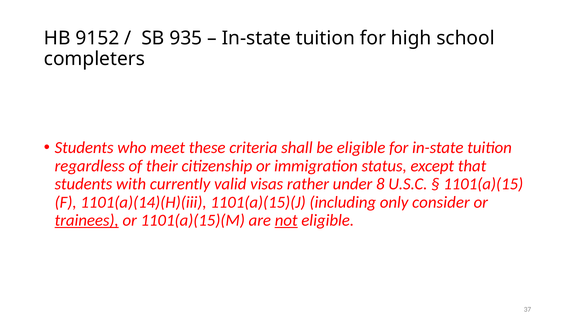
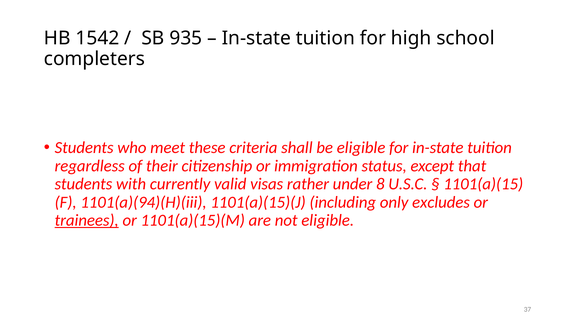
9152: 9152 -> 1542
1101(a)(14)(H)(iii: 1101(a)(14)(H)(iii -> 1101(a)(94)(H)(iii
consider: consider -> excludes
not underline: present -> none
